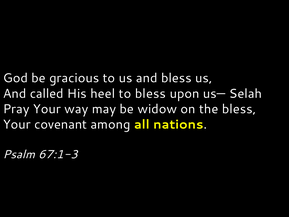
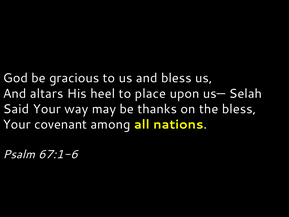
called: called -> altars
to bless: bless -> place
Pray: Pray -> Said
widow: widow -> thanks
67:1-3: 67:1-3 -> 67:1-6
